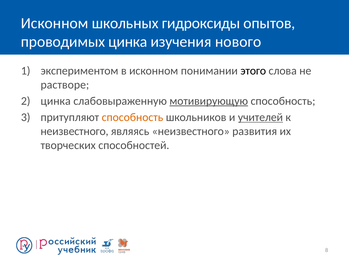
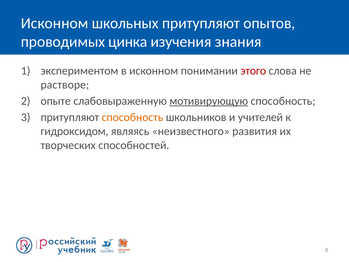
школьных гидроксиды: гидроксиды -> притупляют
нового: нового -> знания
этого colour: black -> red
цинка at (56, 101): цинка -> опыте
учителей underline: present -> none
неизвестного at (74, 131): неизвестного -> гидроксидом
